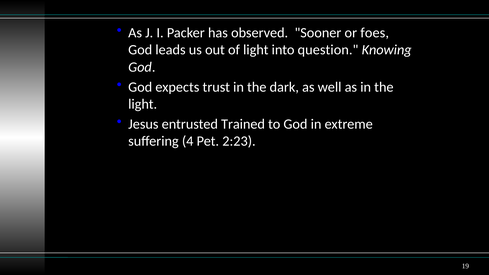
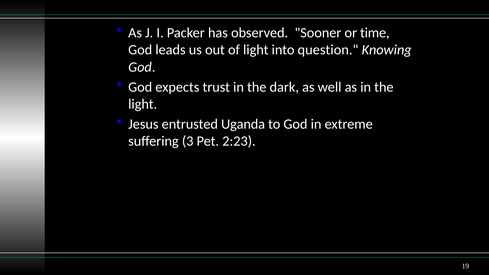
foes: foes -> time
Trained: Trained -> Uganda
4: 4 -> 3
